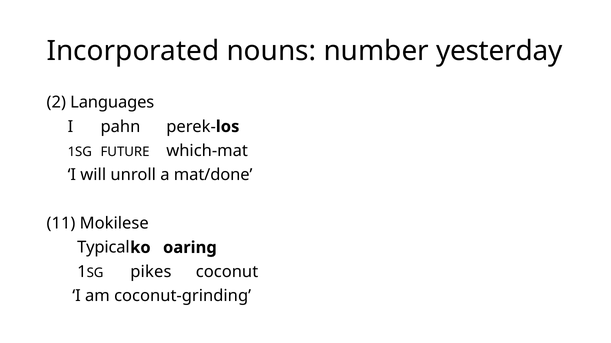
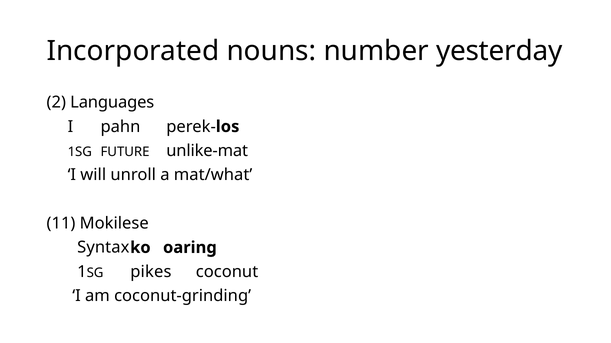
which-mat: which-mat -> unlike-mat
mat/done: mat/done -> mat/what
Typical: Typical -> Syntax
